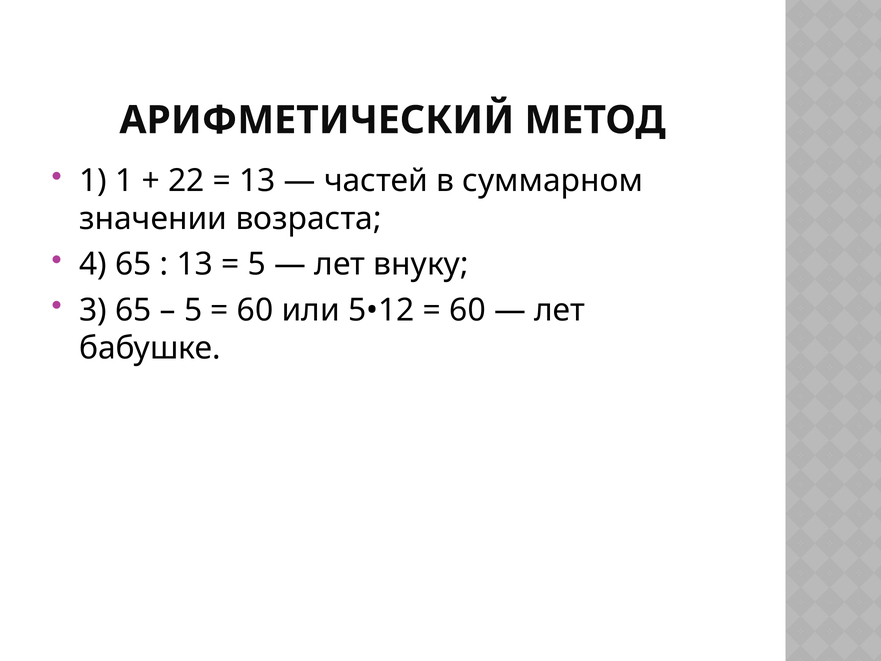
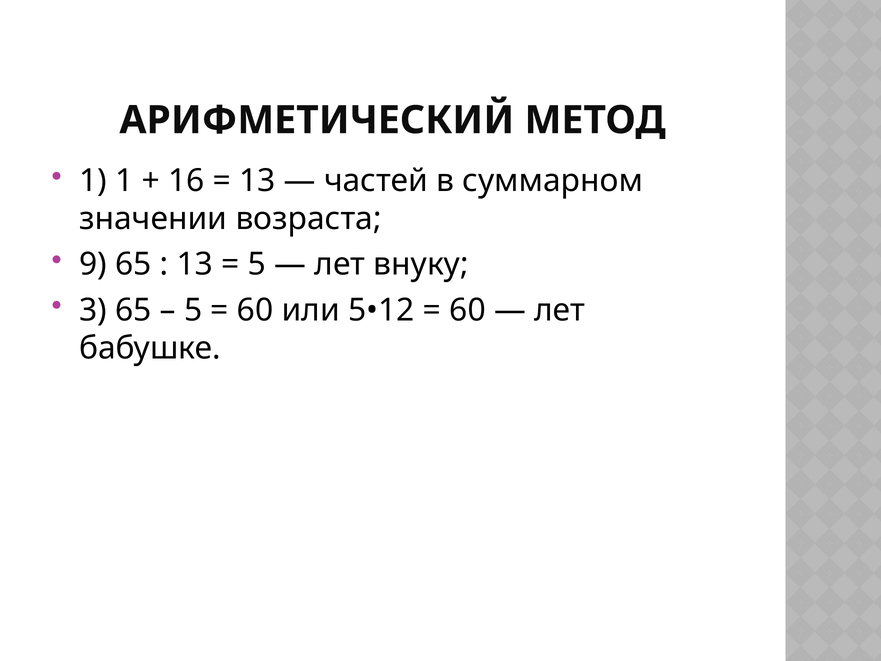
22: 22 -> 16
4: 4 -> 9
